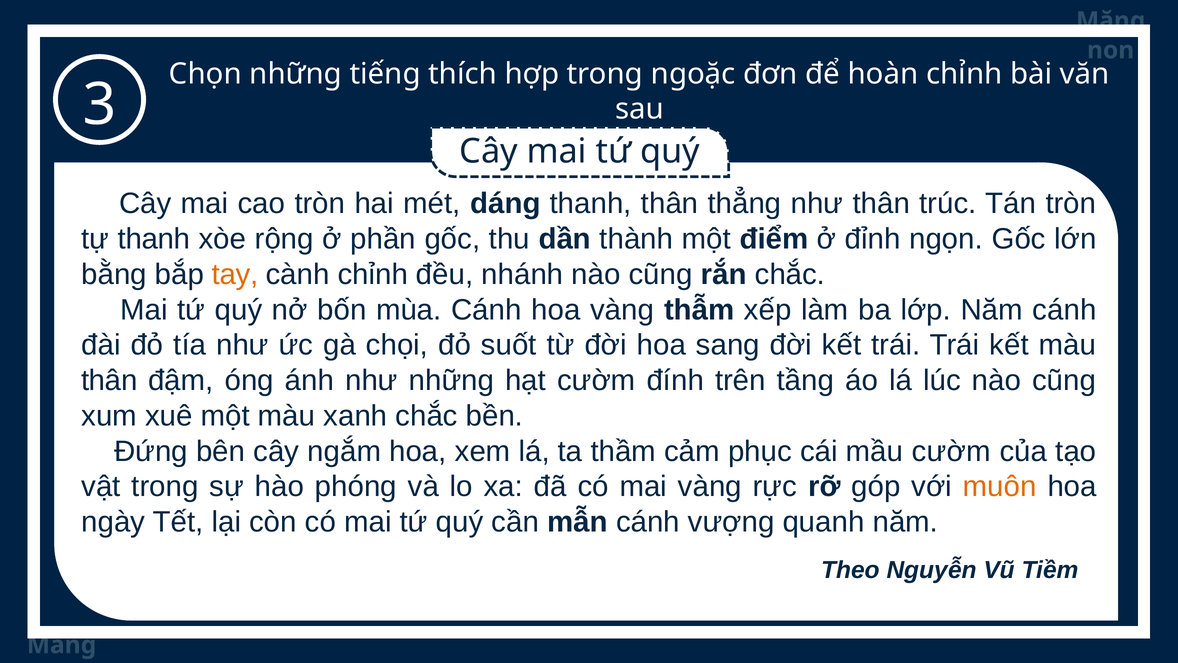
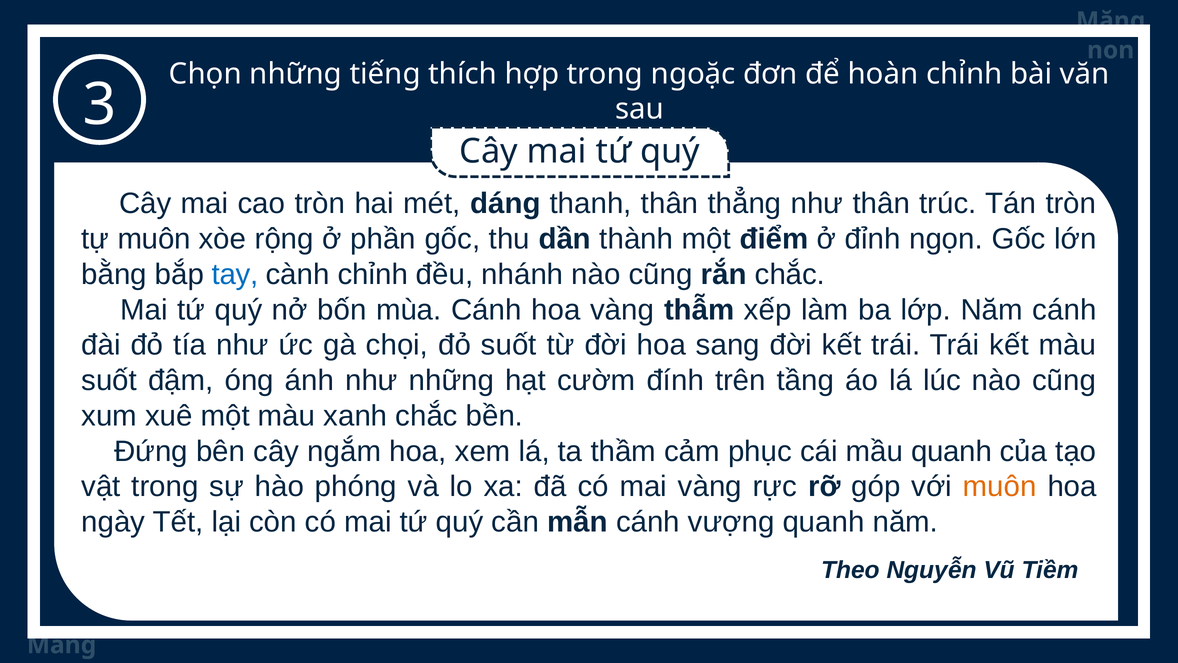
tự thanh: thanh -> muôn
tay colour: orange -> blue
thân at (109, 380): thân -> suốt
mầu cườm: cườm -> quanh
